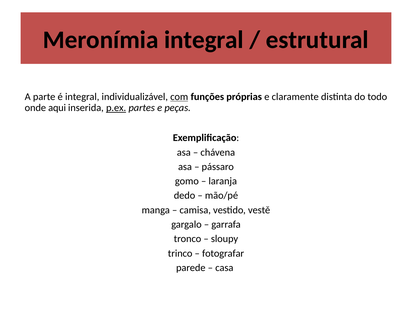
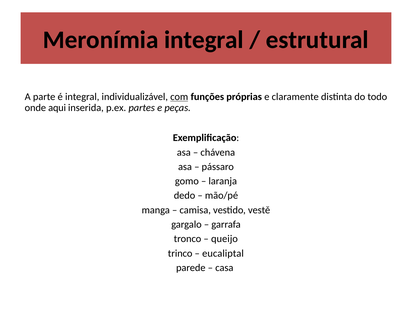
p.ex underline: present -> none
sloupy: sloupy -> queijo
fotografar: fotografar -> eucaliptal
